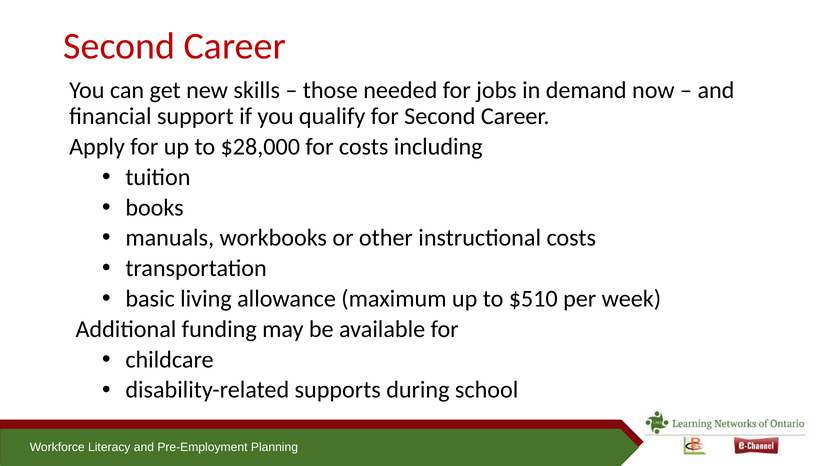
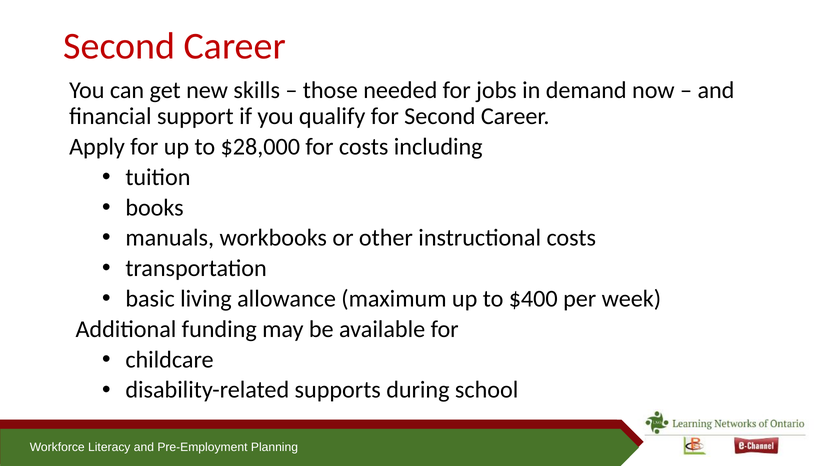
$510: $510 -> $400
